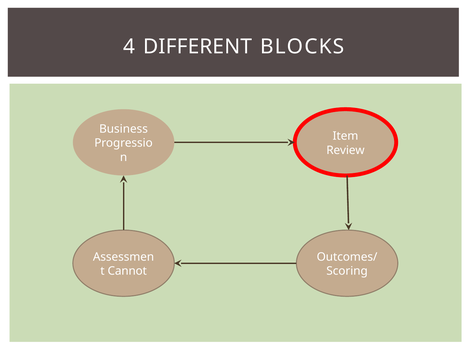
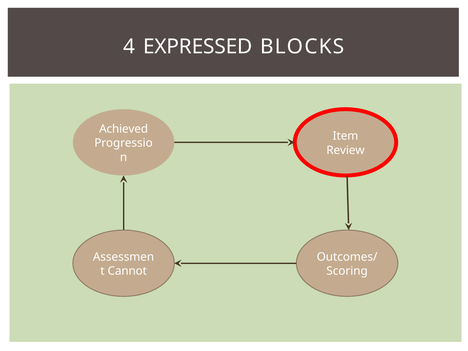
DIFFERENT: DIFFERENT -> EXPRESSED
Business: Business -> Achieved
